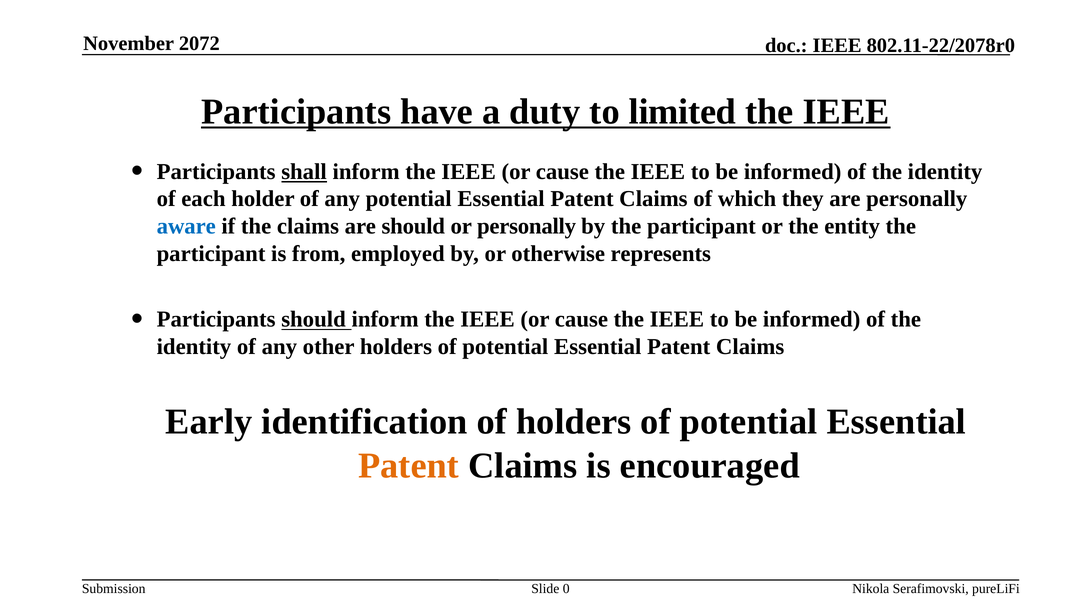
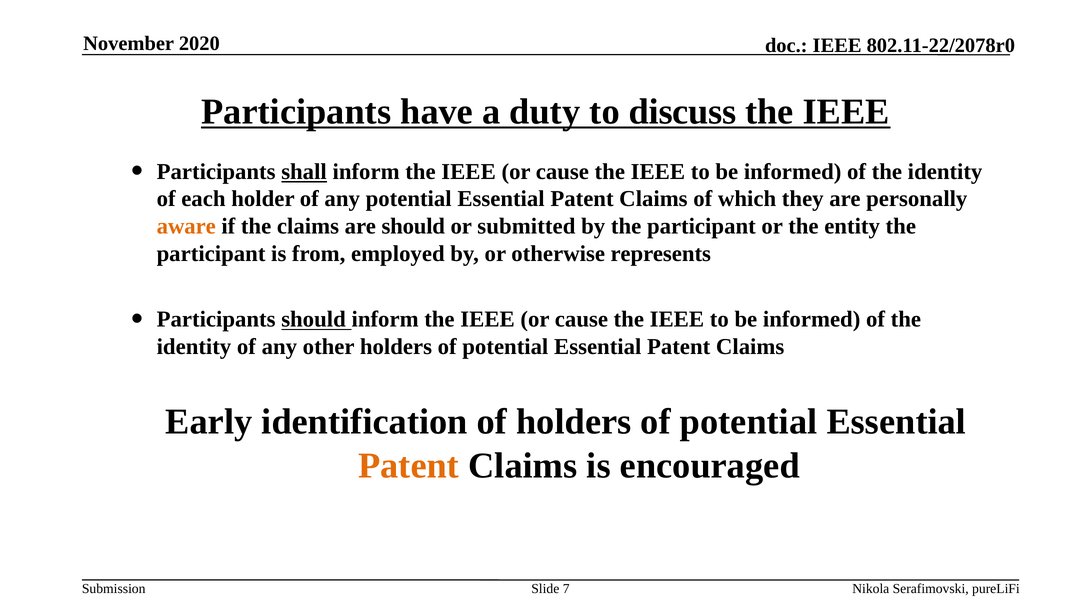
2072: 2072 -> 2020
limited: limited -> discuss
aware colour: blue -> orange
or personally: personally -> submitted
0: 0 -> 7
